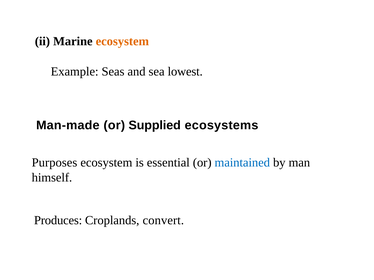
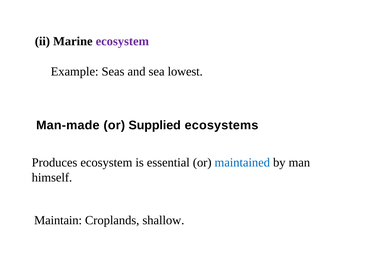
ecosystem at (122, 41) colour: orange -> purple
Purposes: Purposes -> Produces
Produces: Produces -> Maintain
convert: convert -> shallow
